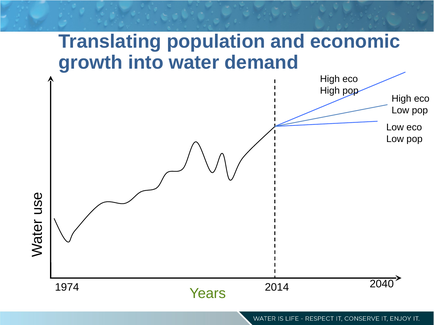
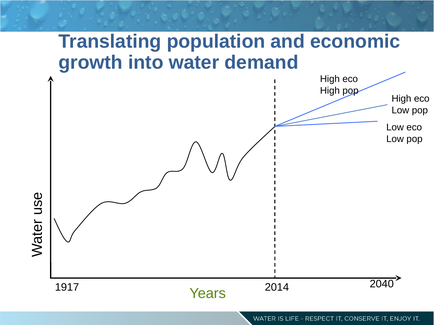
1974: 1974 -> 1917
